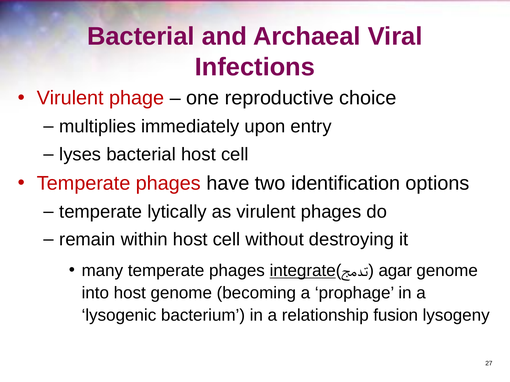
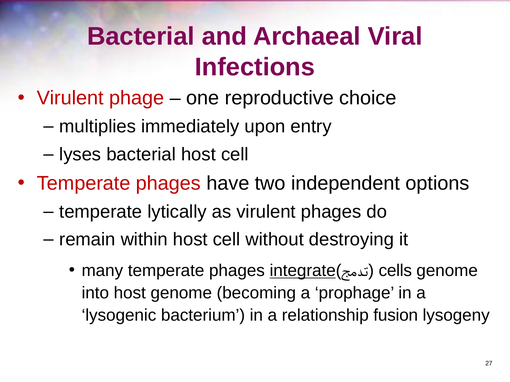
identification: identification -> independent
agar: agar -> cells
